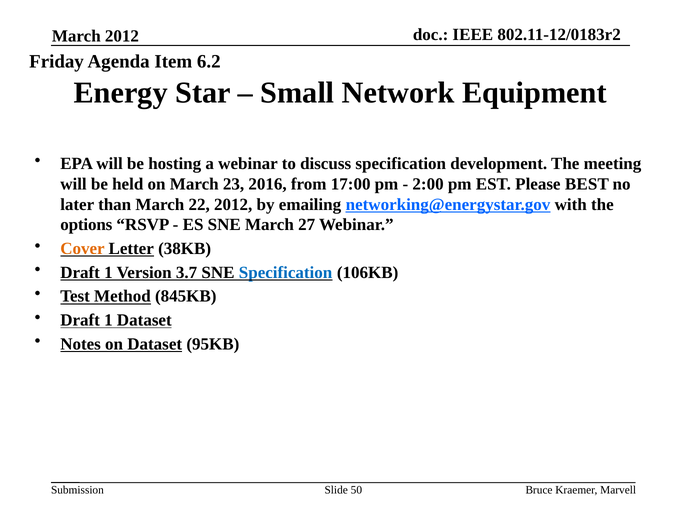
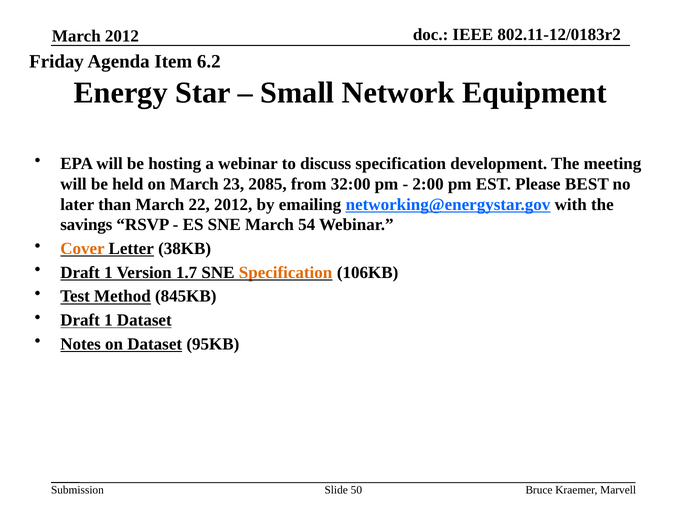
2016: 2016 -> 2085
17:00: 17:00 -> 32:00
options: options -> savings
27: 27 -> 54
3.7: 3.7 -> 1.7
Specification at (286, 272) colour: blue -> orange
